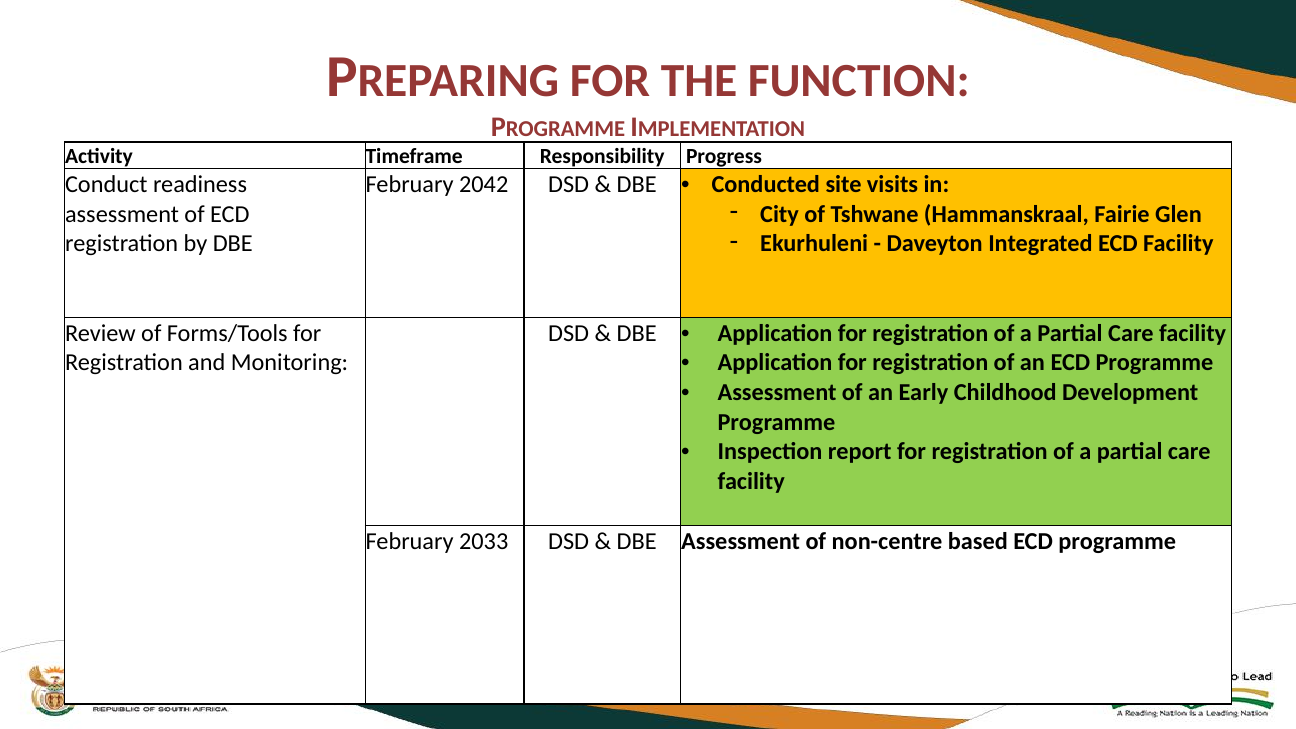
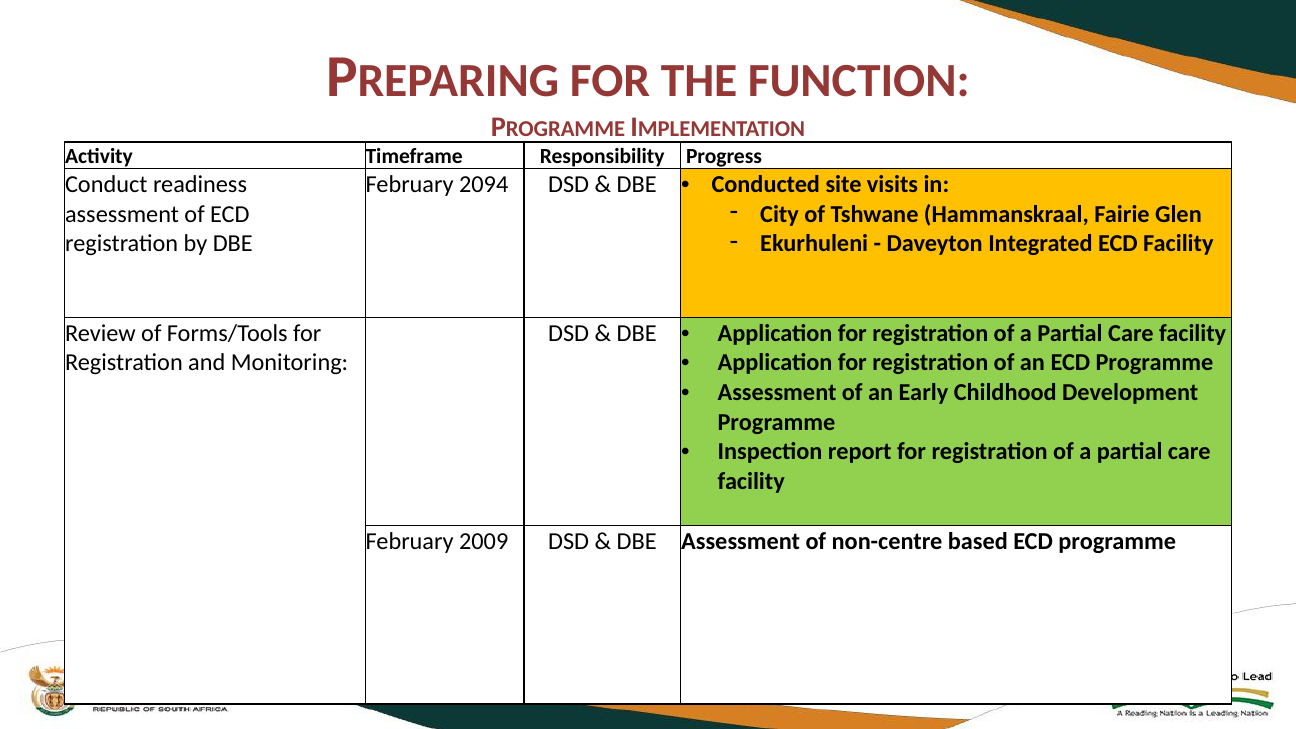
2042: 2042 -> 2094
2033: 2033 -> 2009
